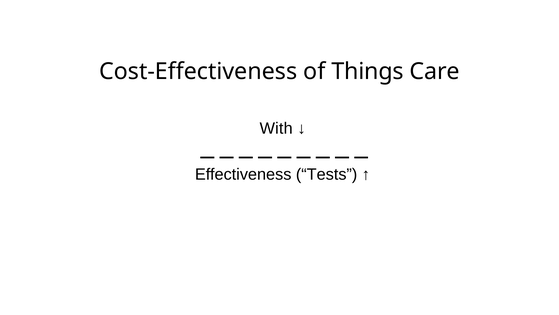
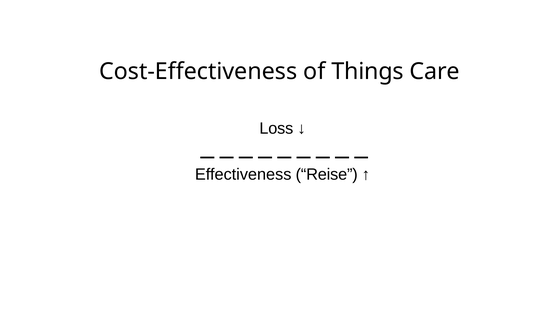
With: With -> Loss
Tests: Tests -> Reise
